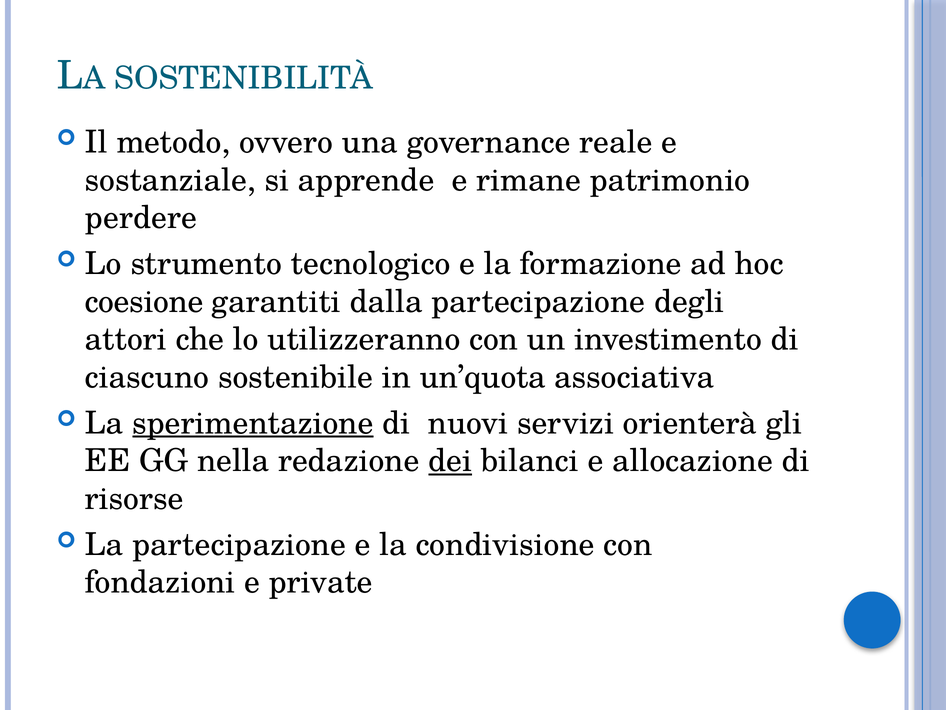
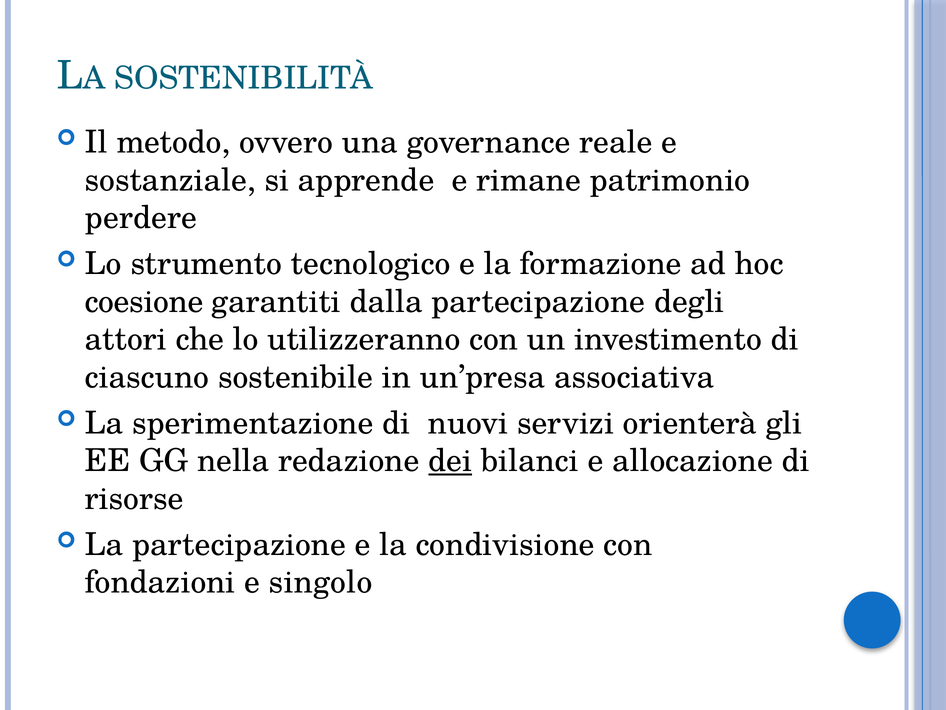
un’quota: un’quota -> un’presa
sperimentazione underline: present -> none
private: private -> singolo
